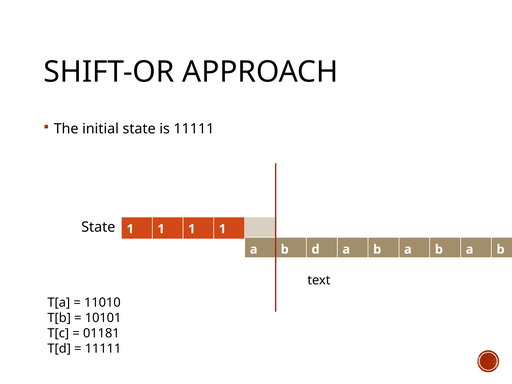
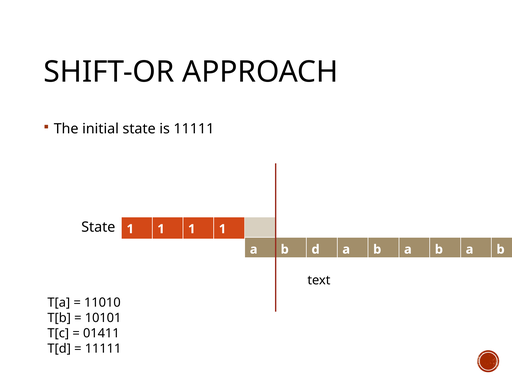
01181: 01181 -> 01411
